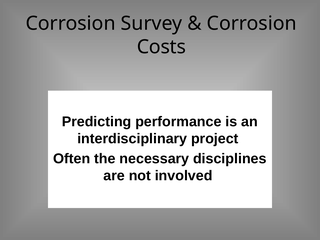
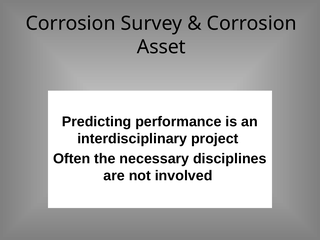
Costs: Costs -> Asset
